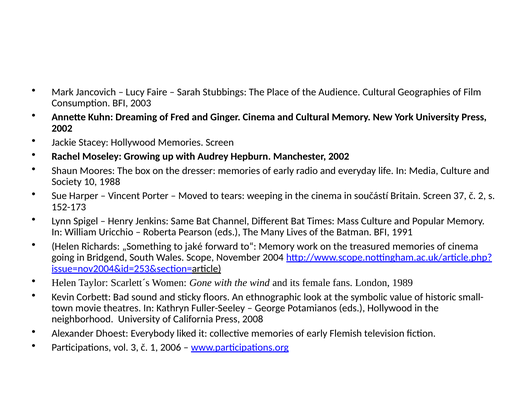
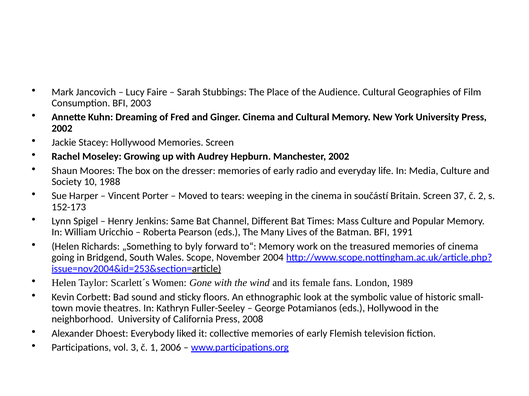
jaké: jaké -> byly
